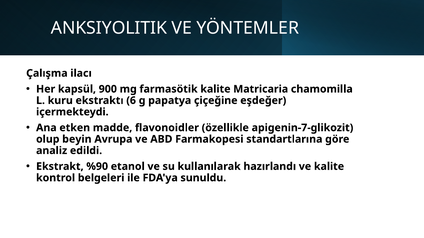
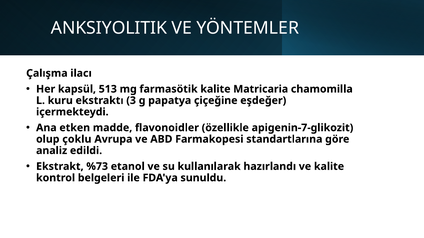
900: 900 -> 513
6: 6 -> 3
beyin: beyin -> çoklu
%90: %90 -> %73
